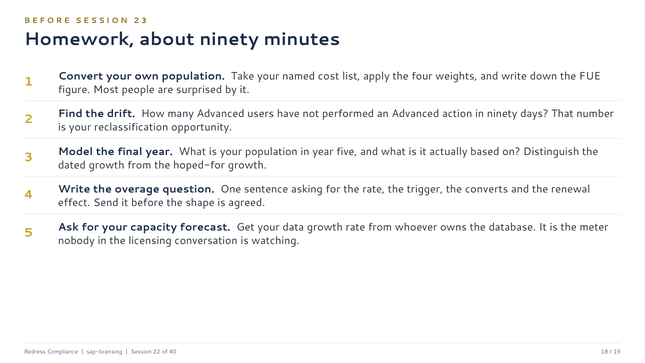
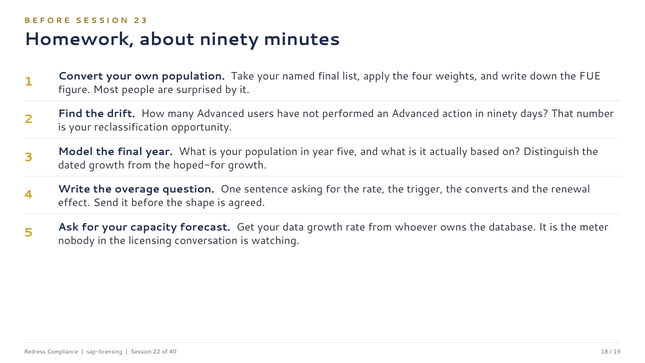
named cost: cost -> final
